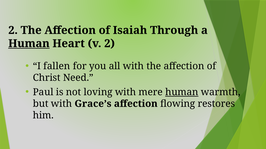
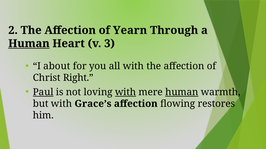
Isaiah: Isaiah -> Yearn
v 2: 2 -> 3
fallen: fallen -> about
Need: Need -> Right
Paul underline: none -> present
with at (126, 92) underline: none -> present
